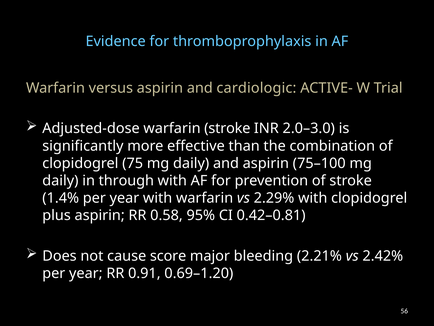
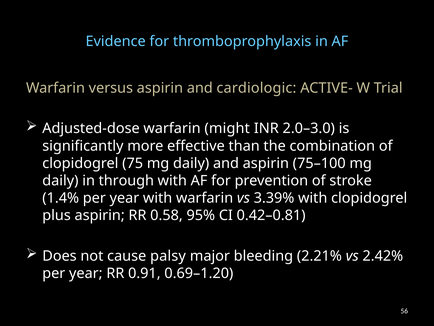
warfarin stroke: stroke -> might
2.29%: 2.29% -> 3.39%
score: score -> palsy
